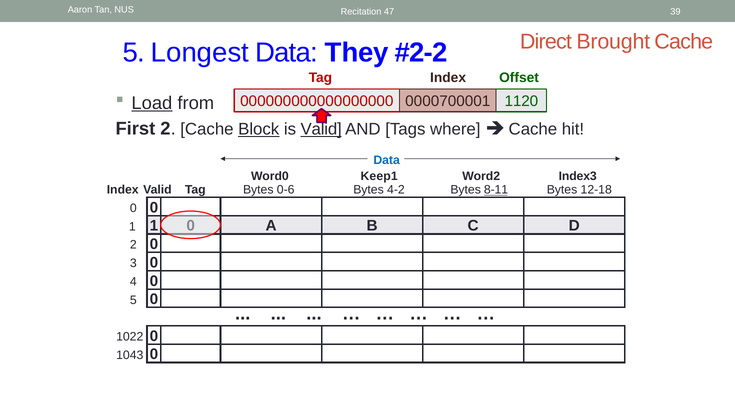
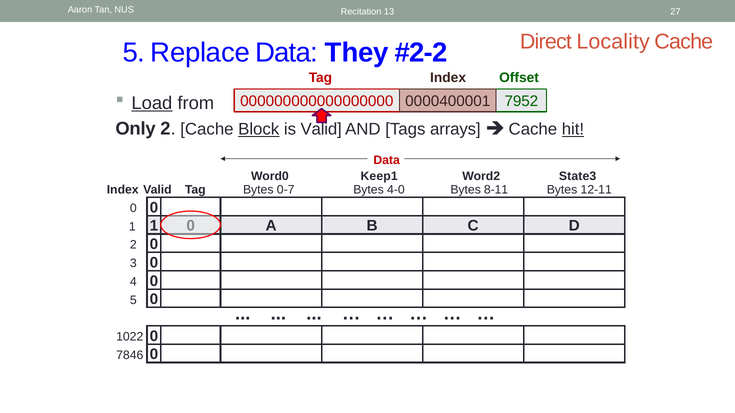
39: 39 -> 27
47: 47 -> 13
Brought: Brought -> Locality
Longest: Longest -> Replace
0000700001: 0000700001 -> 0000400001
1120: 1120 -> 7952
First: First -> Only
Valid at (321, 130) underline: present -> none
where: where -> arrays
hit underline: none -> present
Data at (387, 161) colour: blue -> red
Index3: Index3 -> State3
0-6: 0-6 -> 0-7
4-2: 4-2 -> 4-0
8-11 underline: present -> none
12-18: 12-18 -> 12-11
1043: 1043 -> 7846
